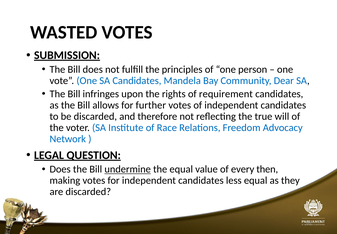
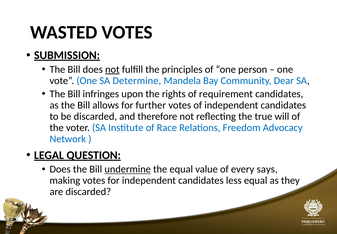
not at (112, 69) underline: none -> present
SA Candidates: Candidates -> Determine
then: then -> says
